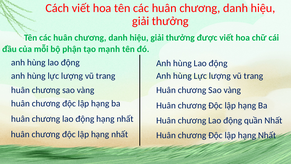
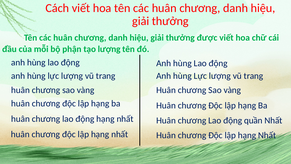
tạo mạnh: mạnh -> lượng
